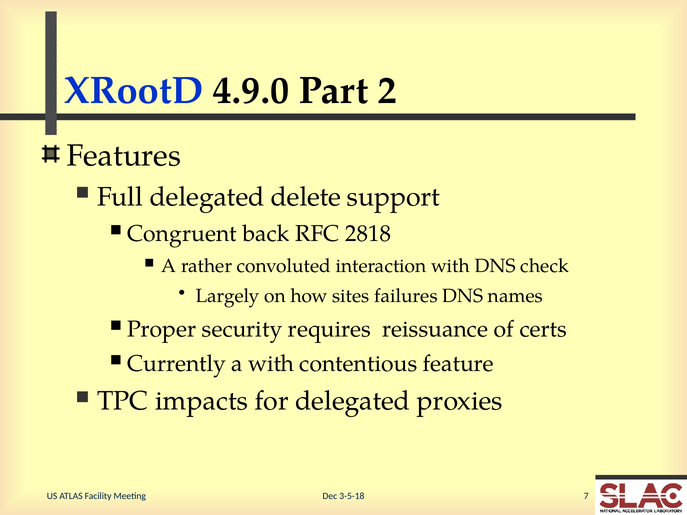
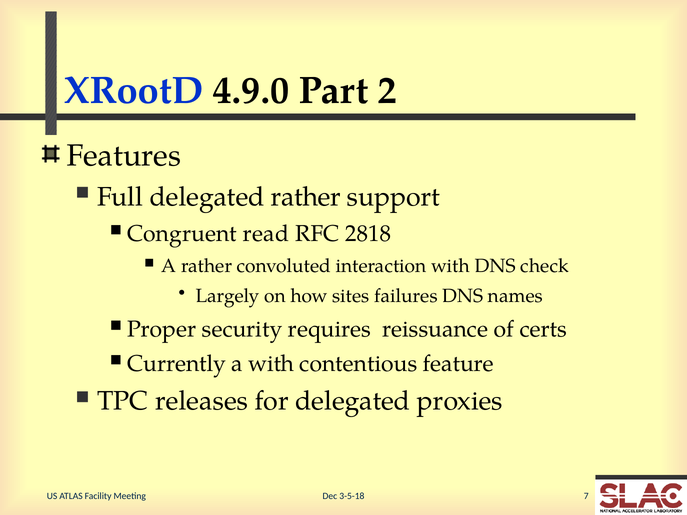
delegated delete: delete -> rather
back: back -> read
impacts: impacts -> releases
